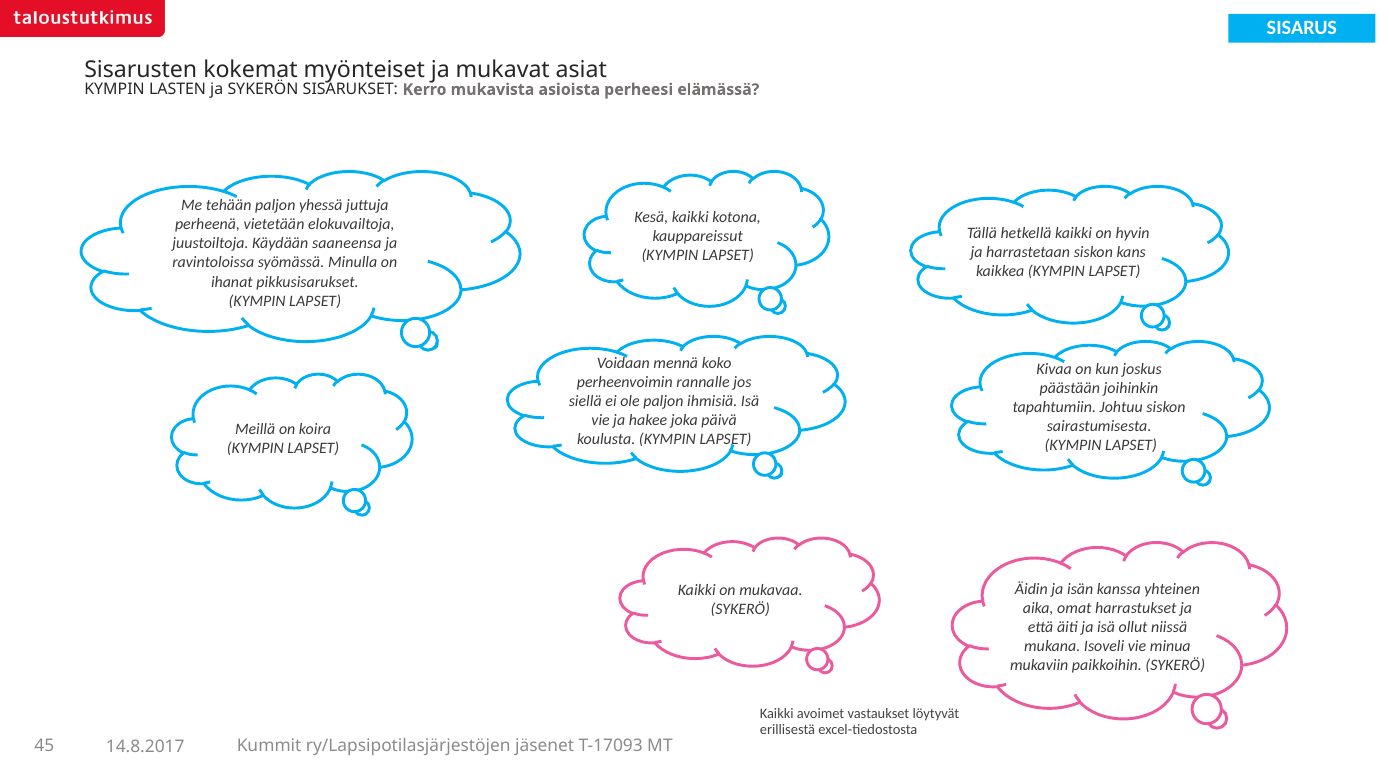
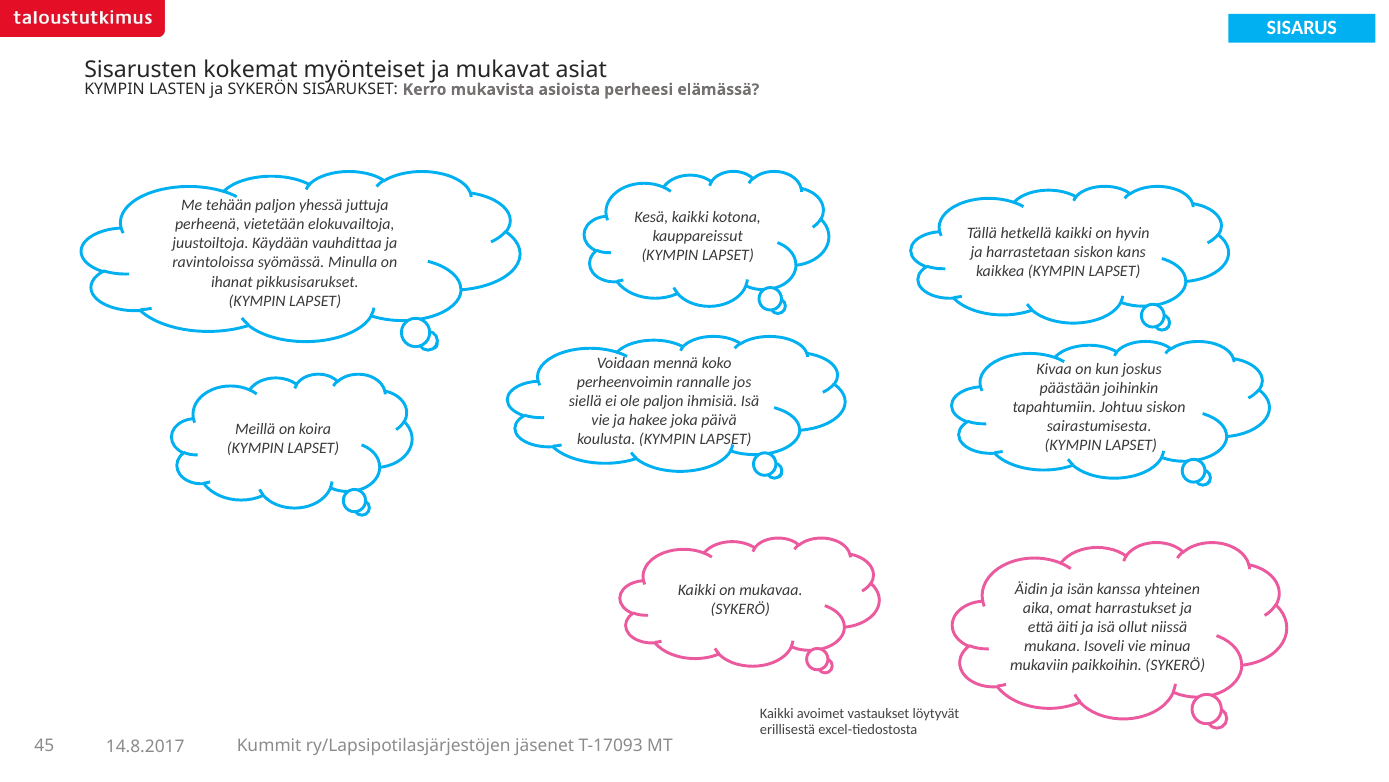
saaneensa: saaneensa -> vauhdittaa
